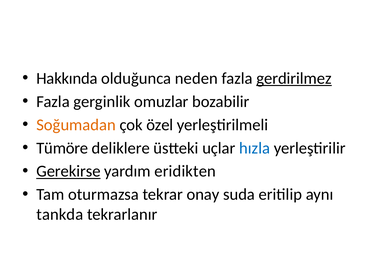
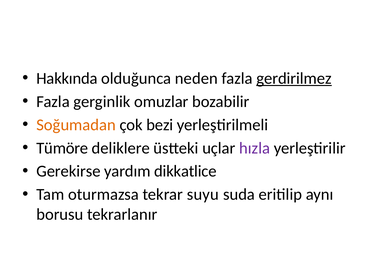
özel: özel -> bezi
hızla colour: blue -> purple
Gerekirse underline: present -> none
eridikten: eridikten -> dikkatlice
onay: onay -> suyu
tankda: tankda -> borusu
